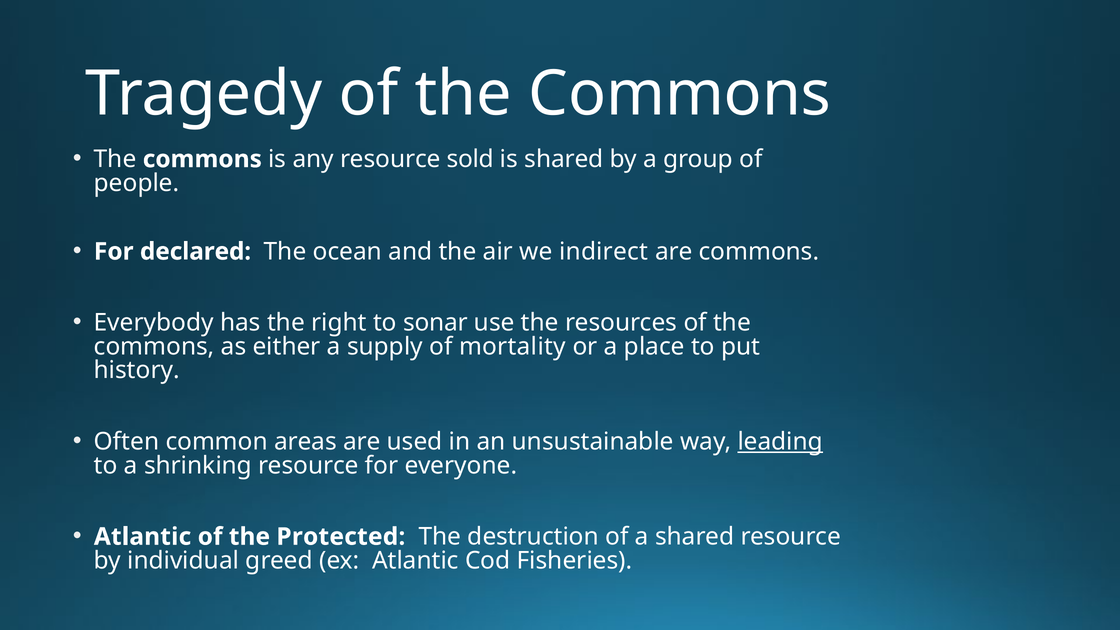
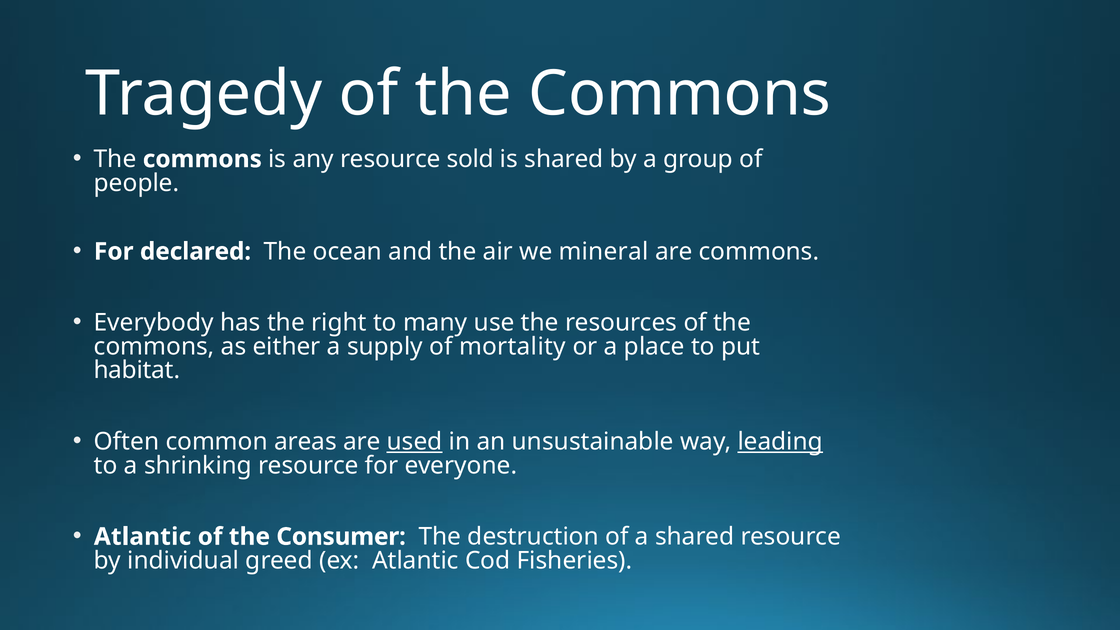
indirect: indirect -> mineral
sonar: sonar -> many
history: history -> habitat
used underline: none -> present
Protected: Protected -> Consumer
